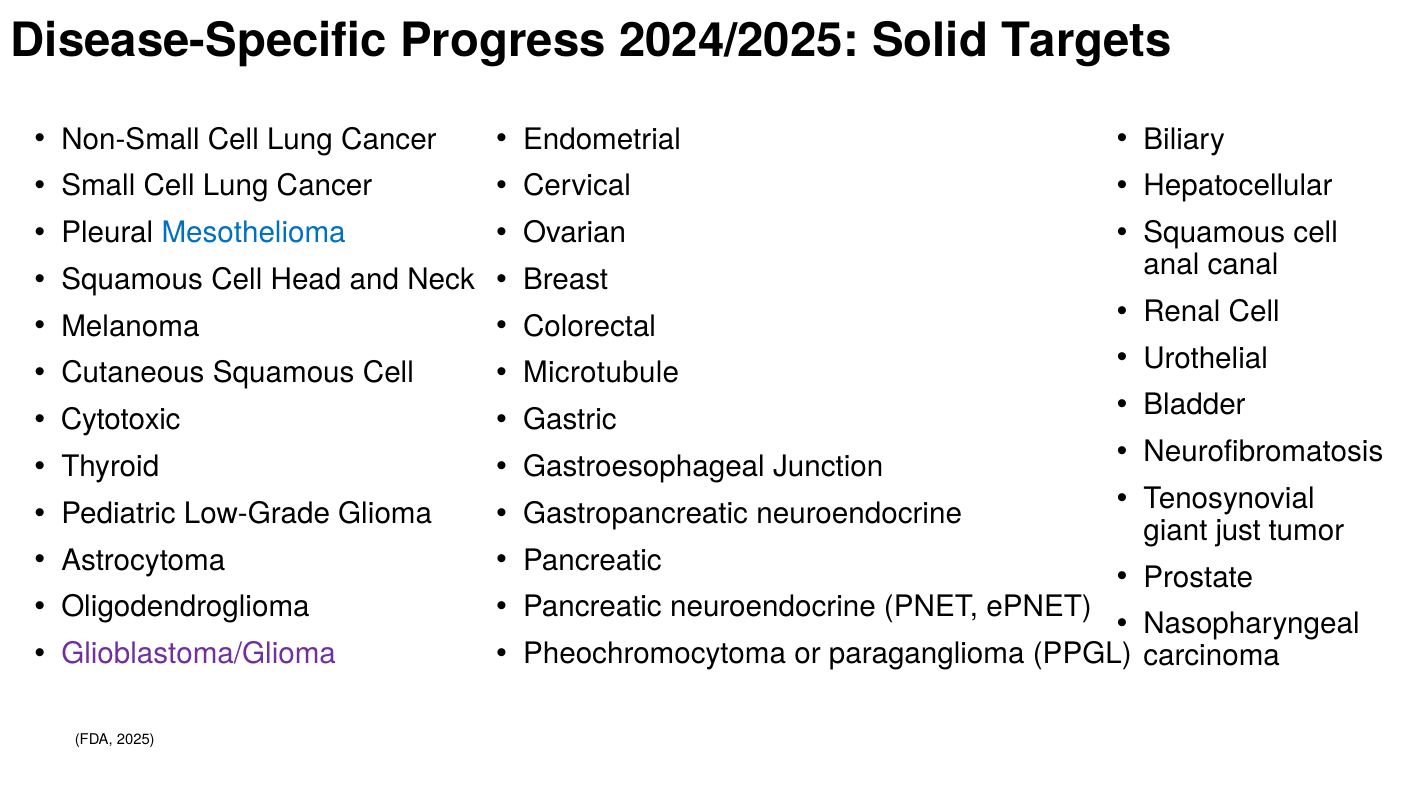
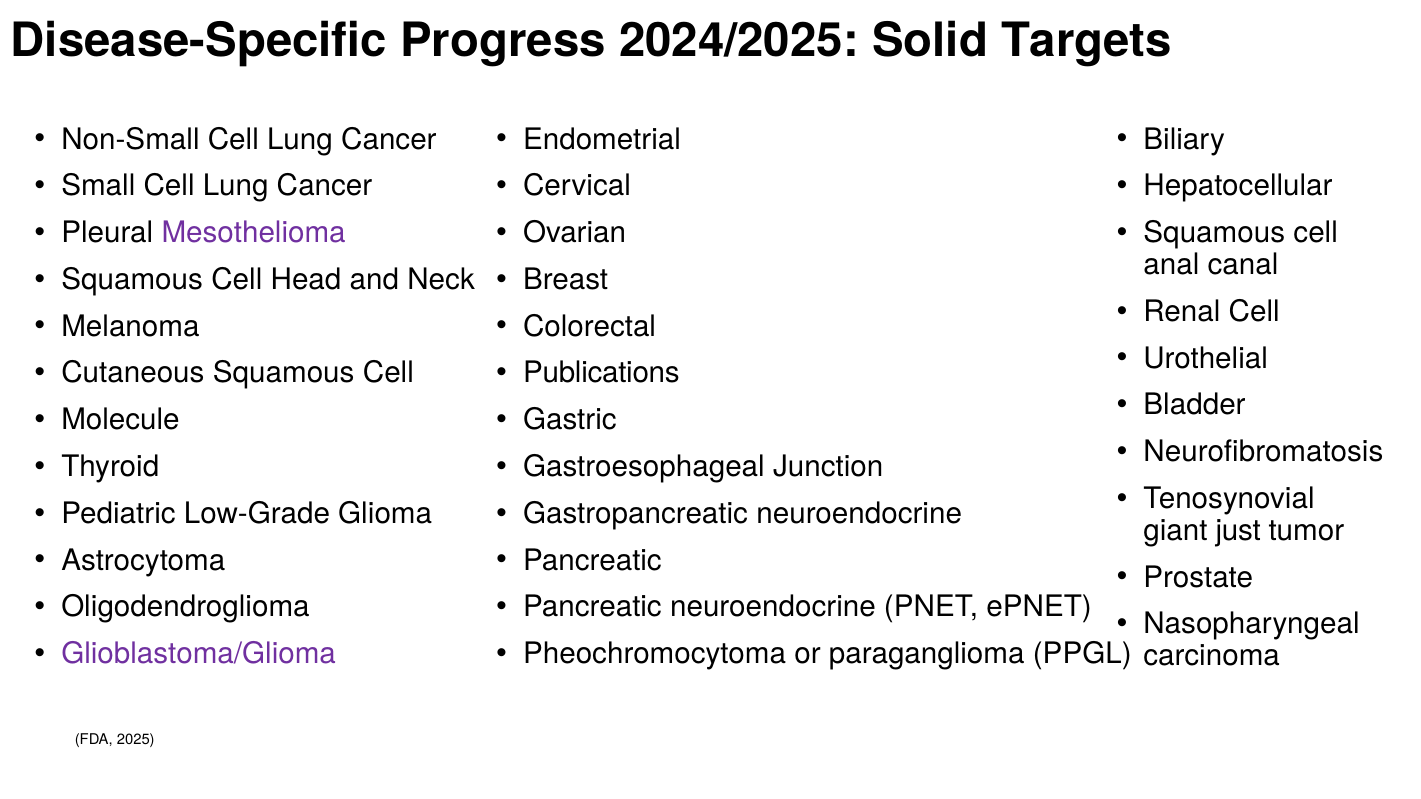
Mesothelioma colour: blue -> purple
Microtubule: Microtubule -> Publications
Cytotoxic: Cytotoxic -> Molecule
